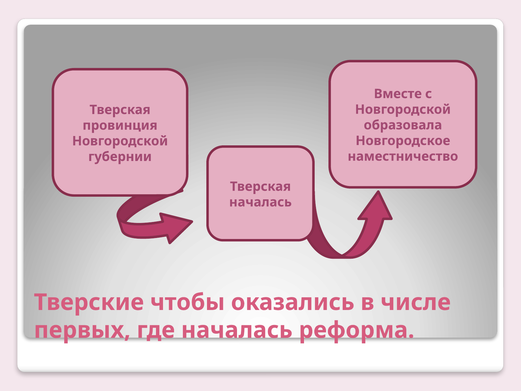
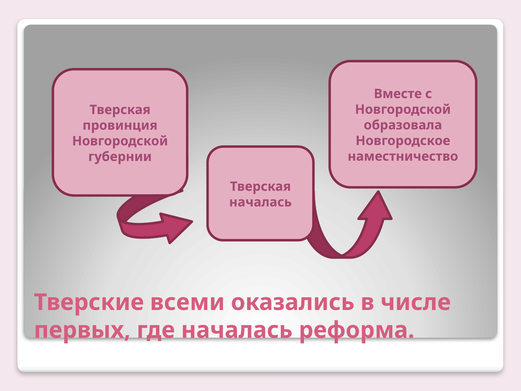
чтобы: чтобы -> всеми
